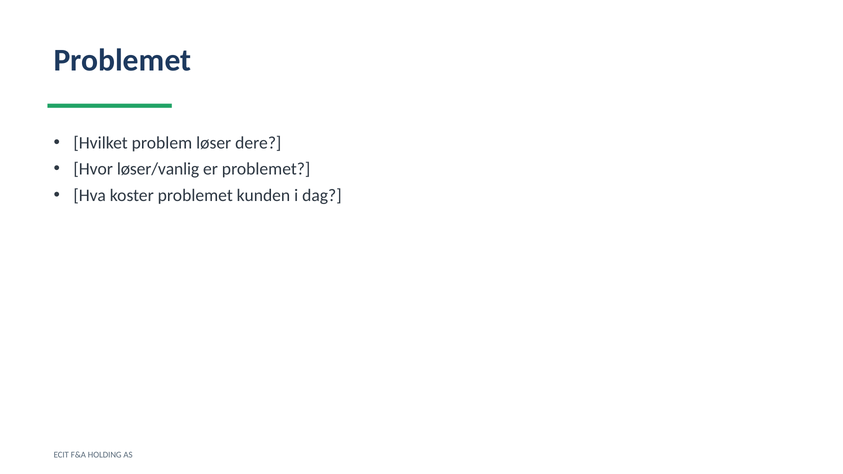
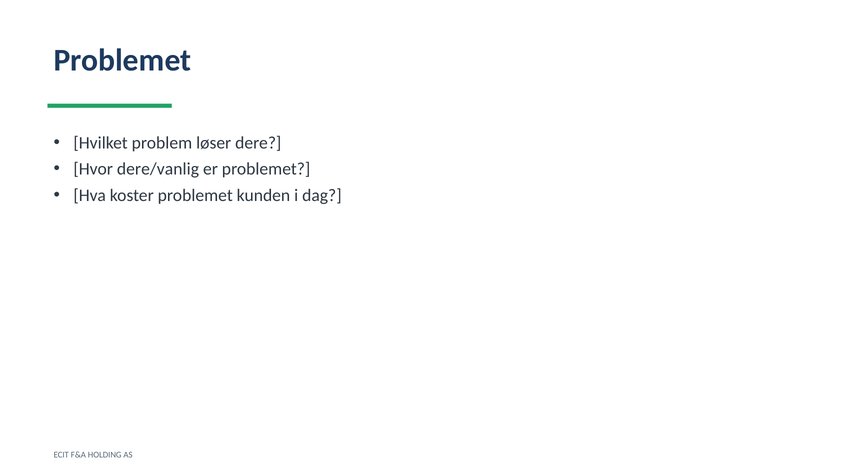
løser/vanlig: løser/vanlig -> dere/vanlig
